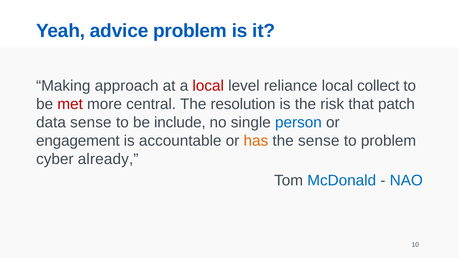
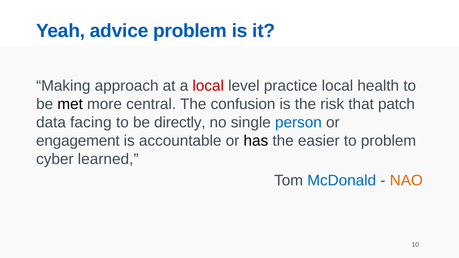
reliance: reliance -> practice
collect: collect -> health
met colour: red -> black
resolution: resolution -> confusion
data sense: sense -> facing
include: include -> directly
has colour: orange -> black
the sense: sense -> easier
already: already -> learned
NAO colour: blue -> orange
